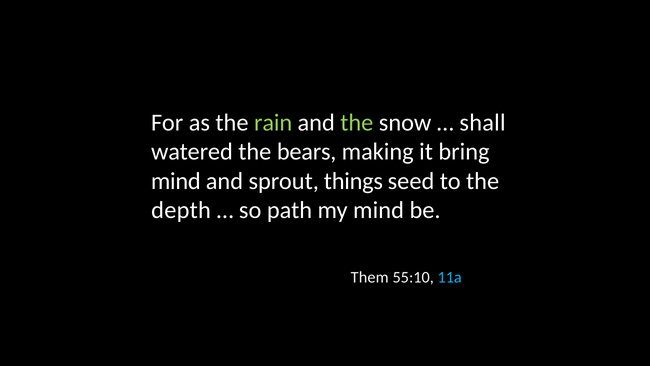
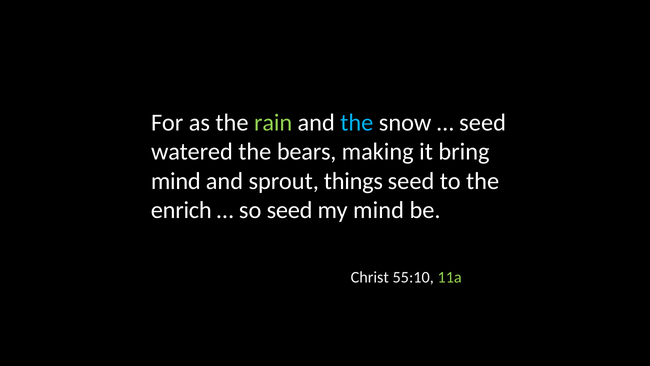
the at (357, 122) colour: light green -> light blue
shall at (483, 122): shall -> seed
depth: depth -> enrich
so path: path -> seed
Them: Them -> Christ
11a colour: light blue -> light green
